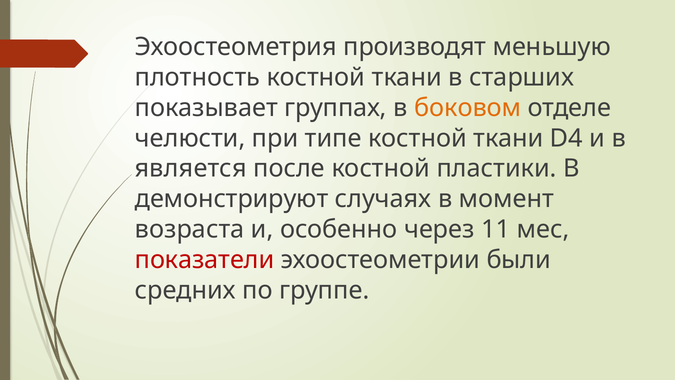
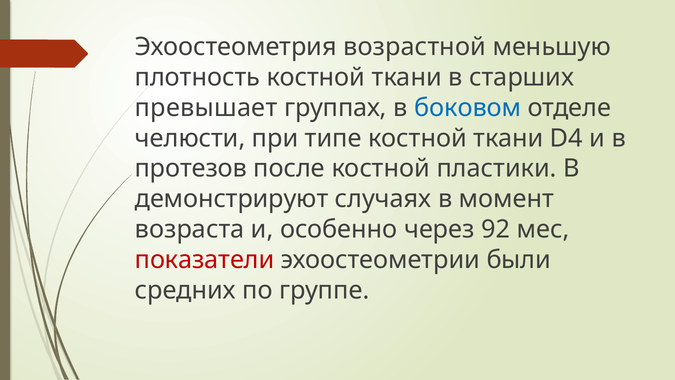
производят: производят -> возрастной
показывает: показывает -> превышает
боковом colour: orange -> blue
является: является -> протезов
11: 11 -> 92
